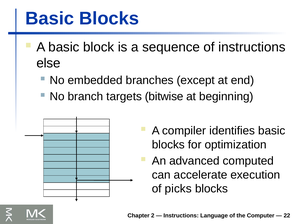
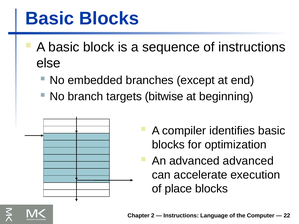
advanced computed: computed -> advanced
picks: picks -> place
